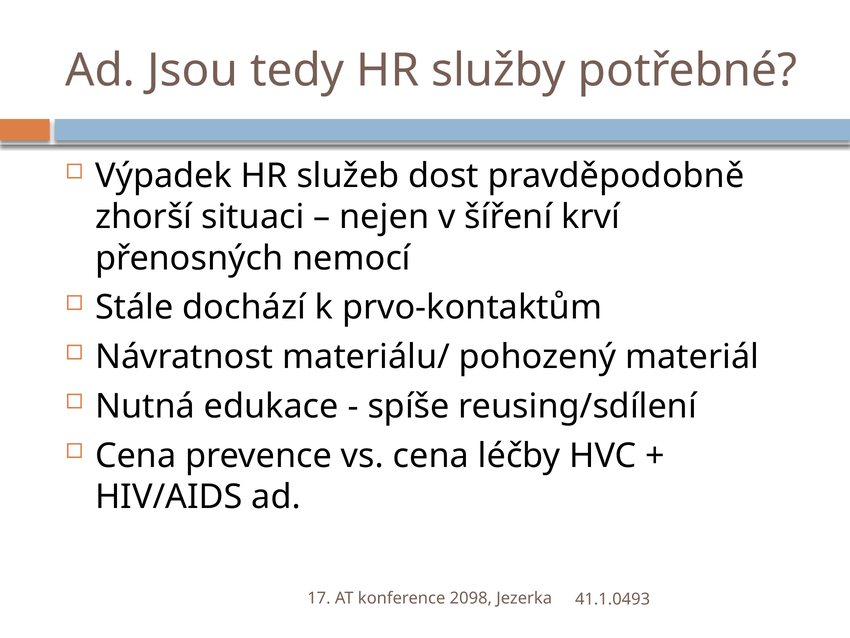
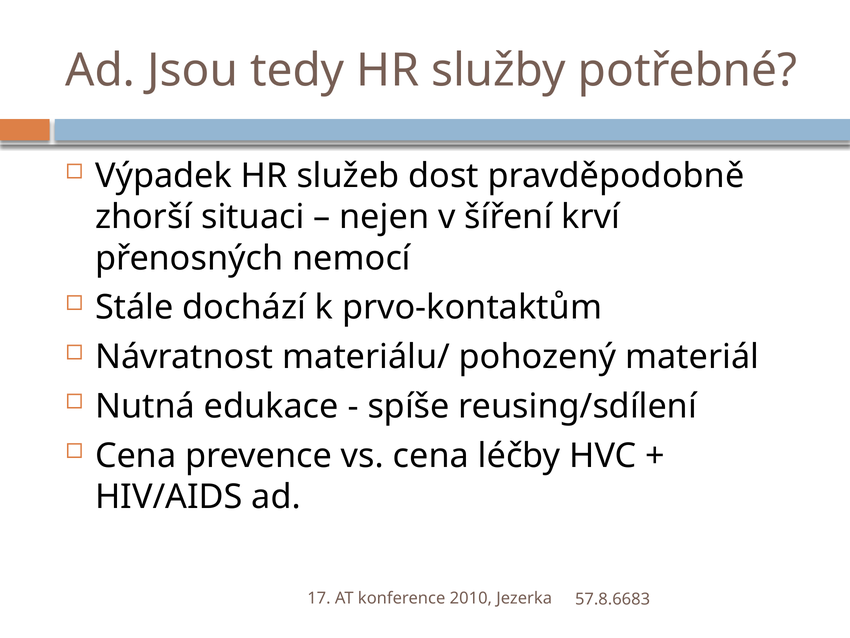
2098: 2098 -> 2010
41.1.0493: 41.1.0493 -> 57.8.6683
